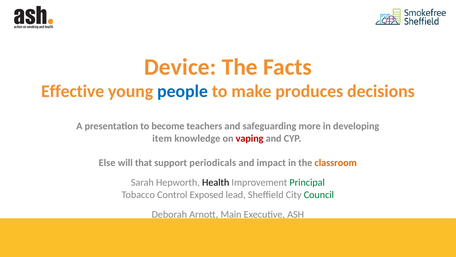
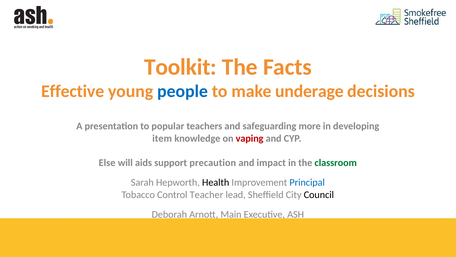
Device: Device -> Toolkit
produces: produces -> underage
become: become -> popular
that: that -> aids
periodicals: periodicals -> precaution
classroom colour: orange -> green
Principal colour: green -> blue
Exposed: Exposed -> Teacher
Council colour: green -> black
